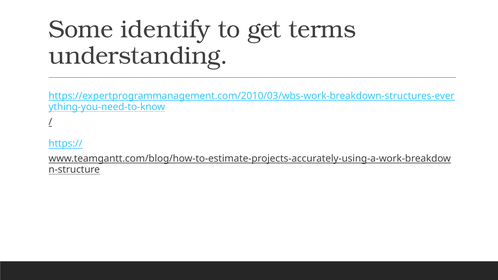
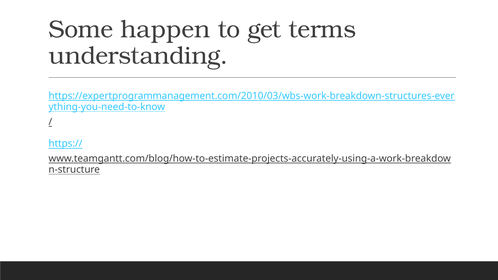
identify: identify -> happen
